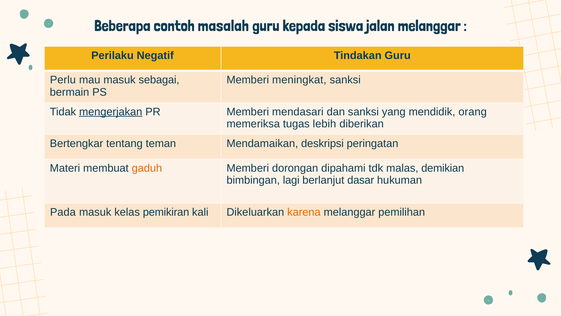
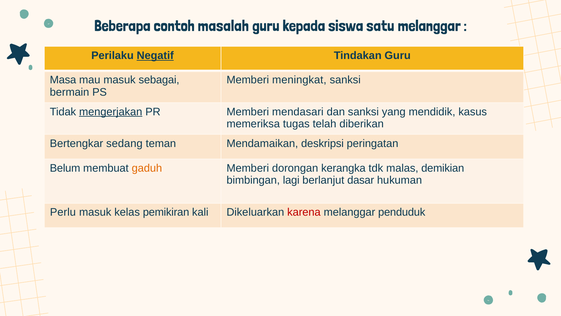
jalan: jalan -> satu
Negatif underline: none -> present
Perlu: Perlu -> Masa
orang: orang -> kasus
lebih: lebih -> telah
tentang: tentang -> sedang
Materi: Materi -> Belum
dipahami: dipahami -> kerangka
Pada: Pada -> Perlu
karena colour: orange -> red
pemilihan: pemilihan -> penduduk
